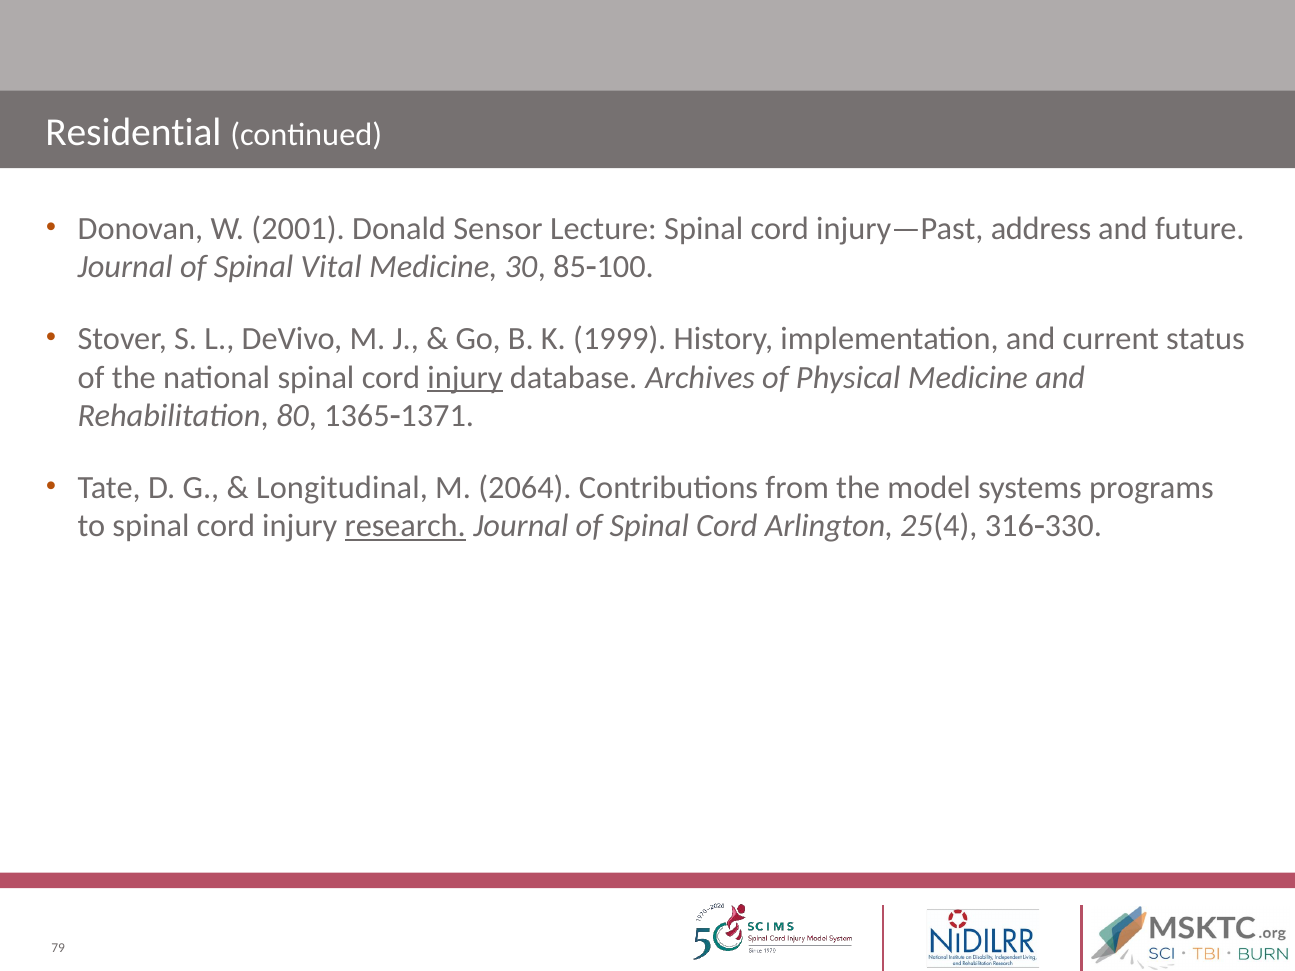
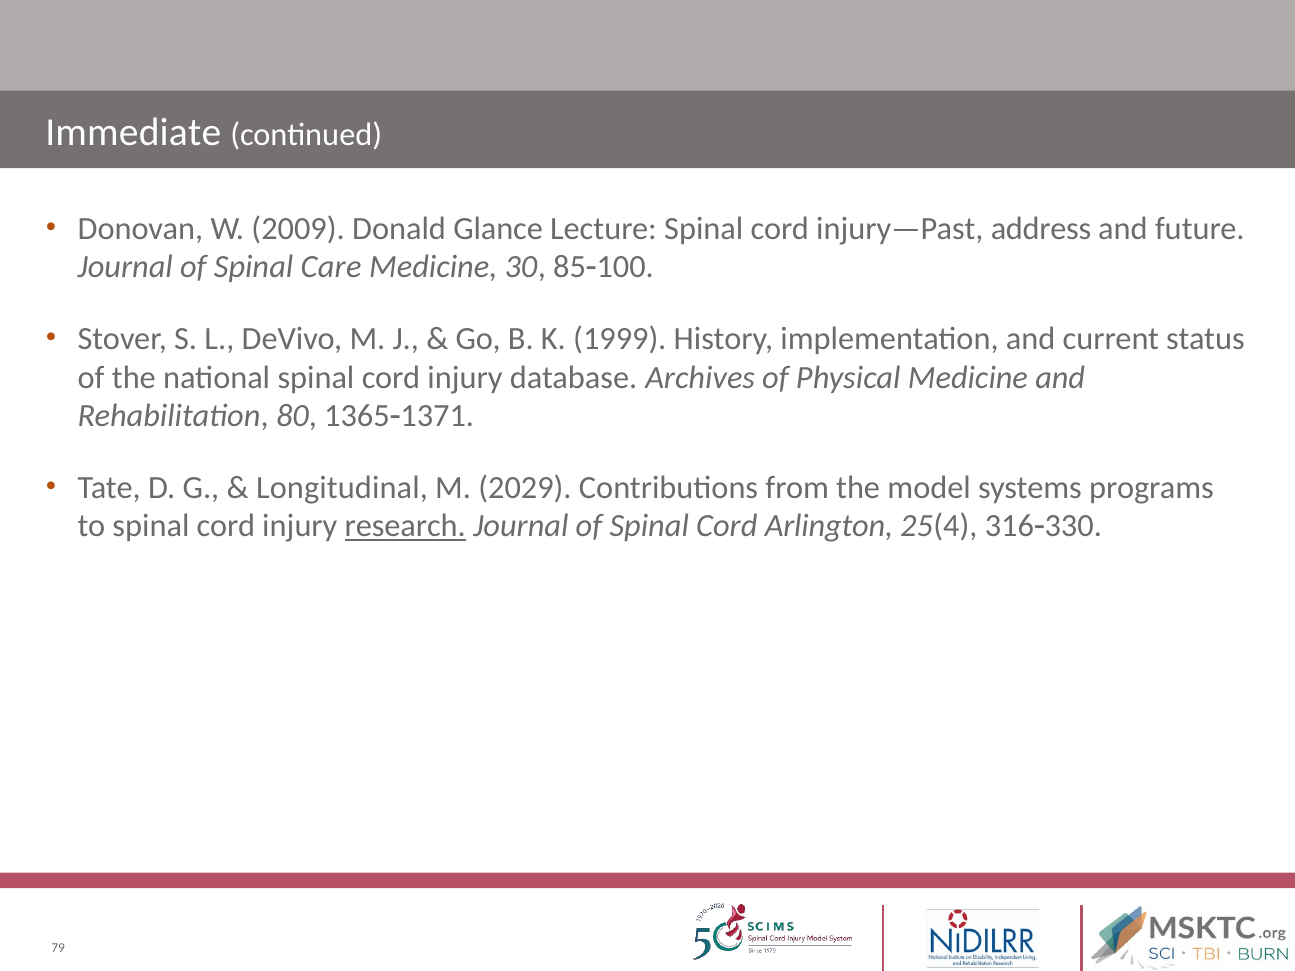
Residential: Residential -> Immediate
2001: 2001 -> 2009
Sensor: Sensor -> Glance
Vital: Vital -> Care
injury at (465, 377) underline: present -> none
2064: 2064 -> 2029
